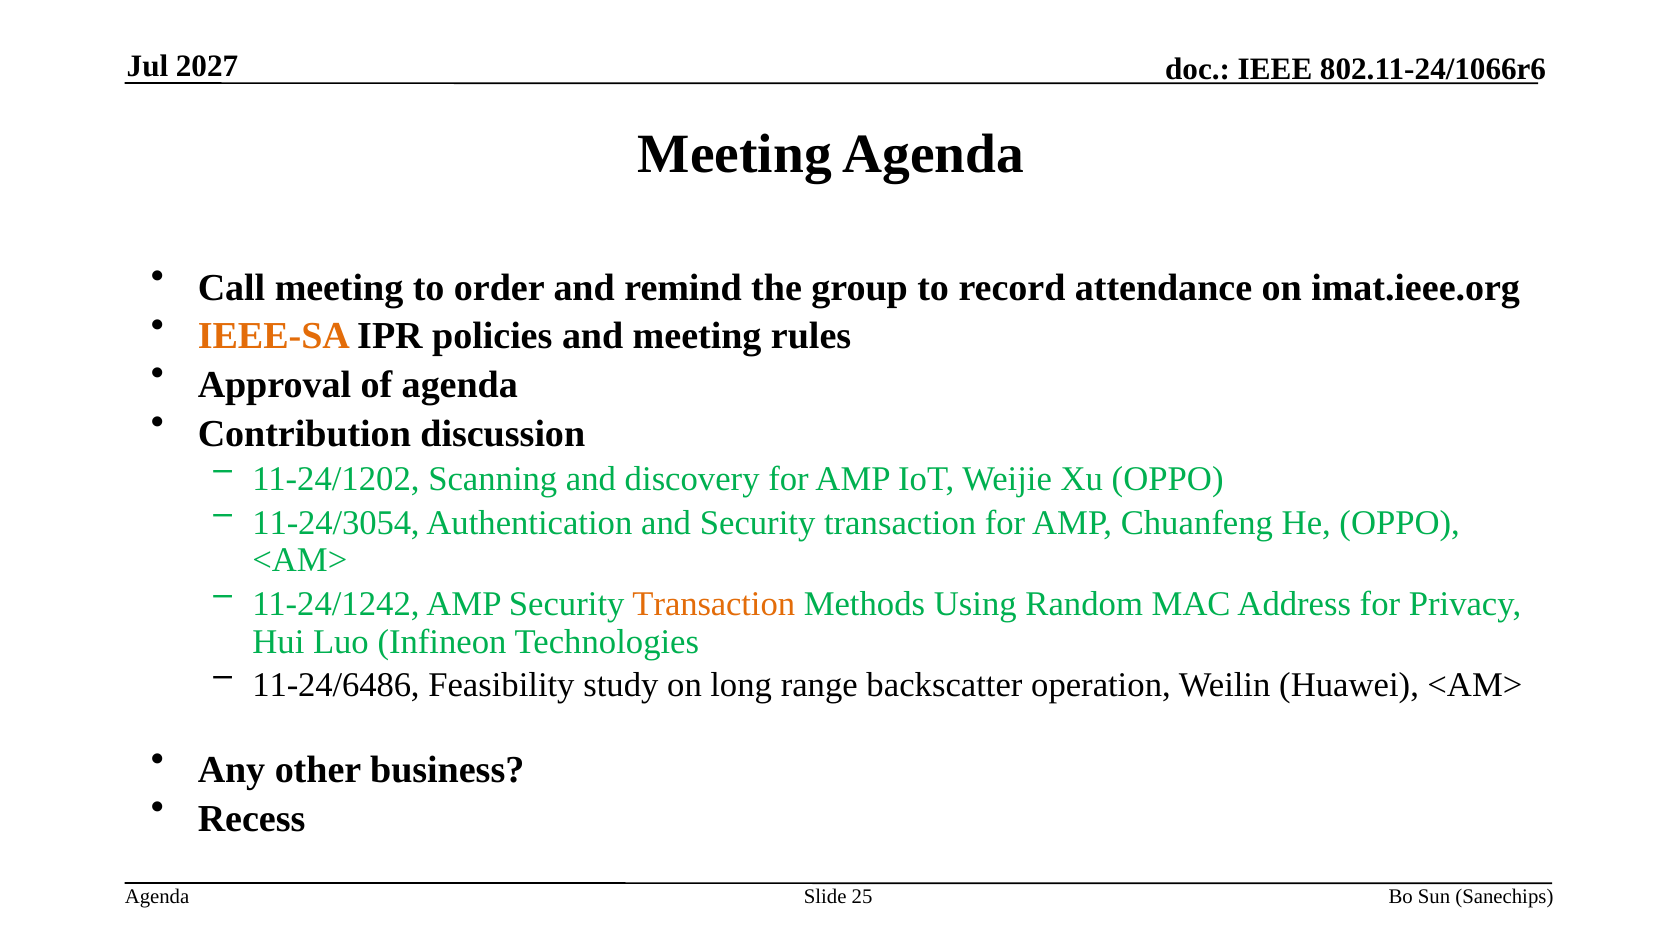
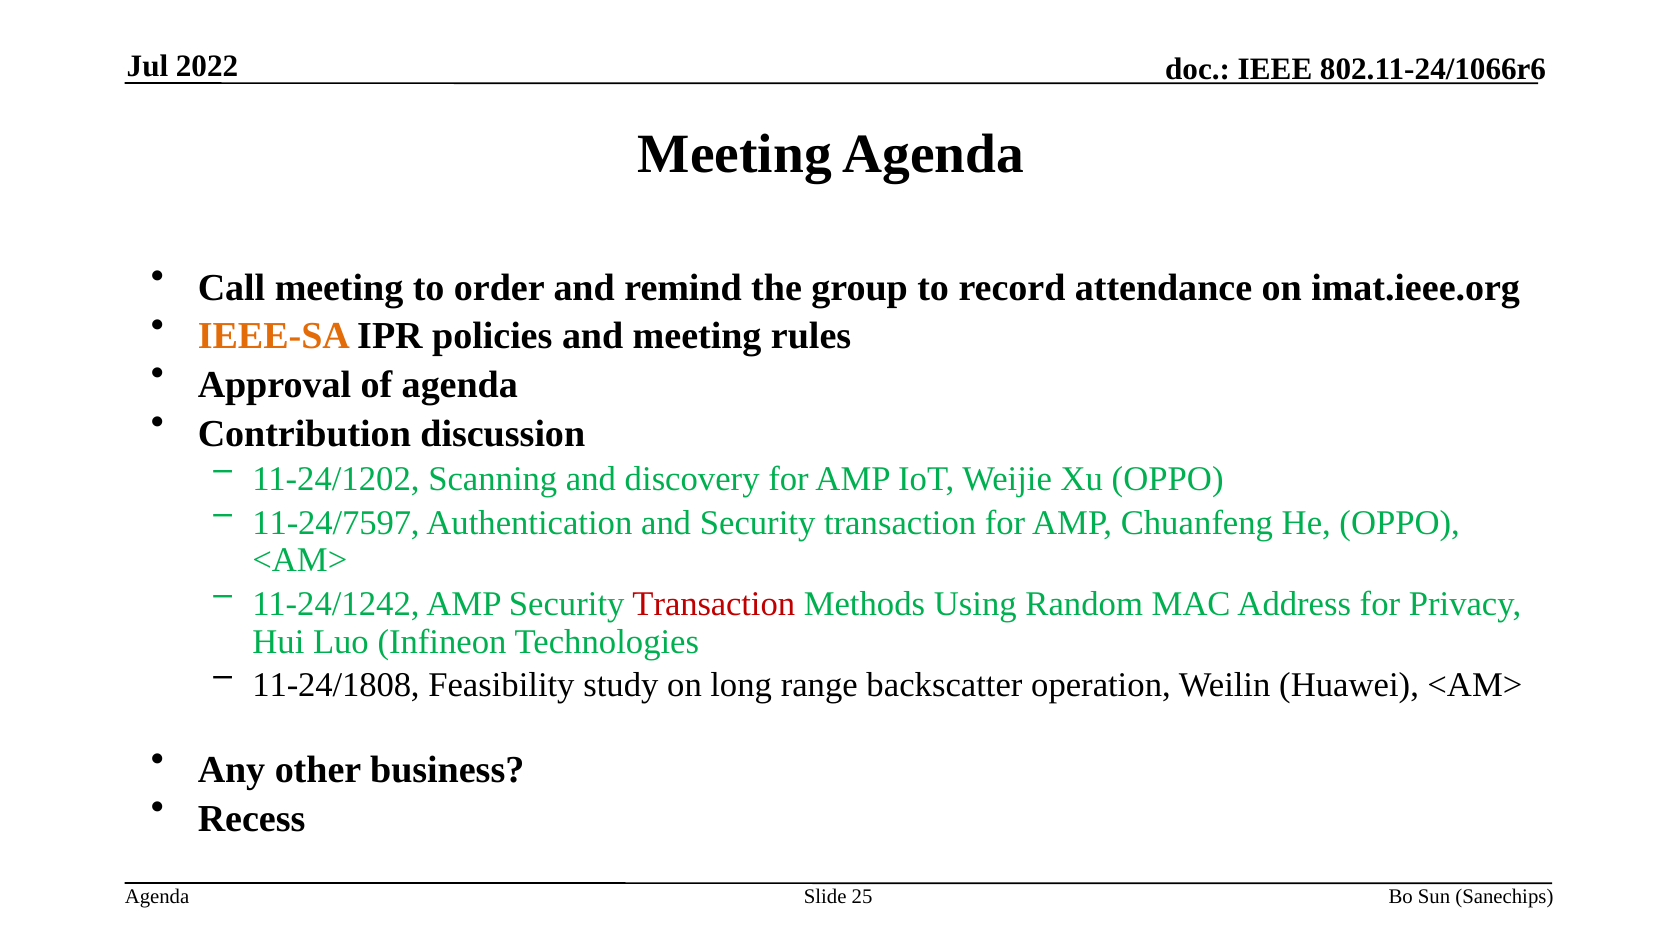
2027: 2027 -> 2022
11-24/3054: 11-24/3054 -> 11-24/7597
Transaction at (714, 604) colour: orange -> red
11-24/6486: 11-24/6486 -> 11-24/1808
